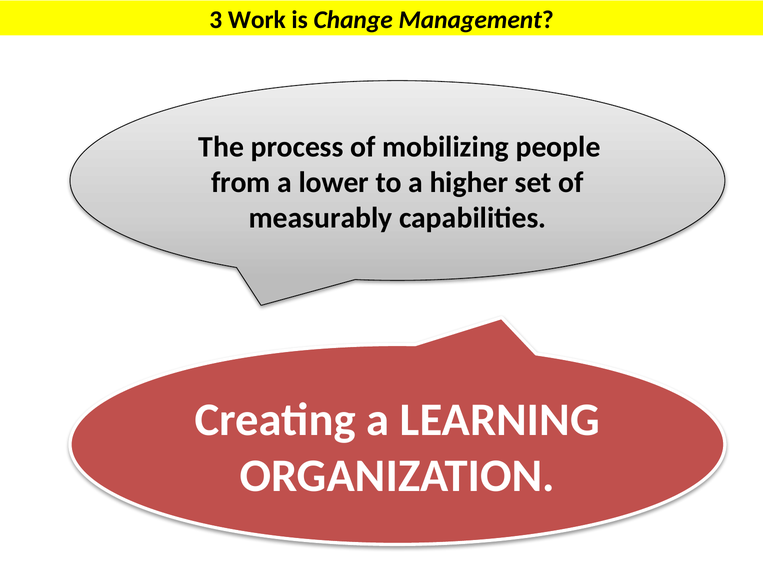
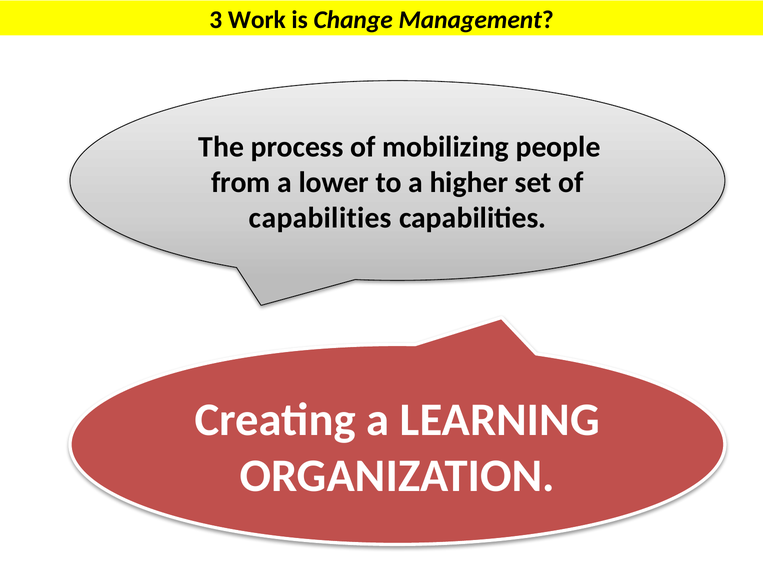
measurably at (321, 218): measurably -> capabilities
